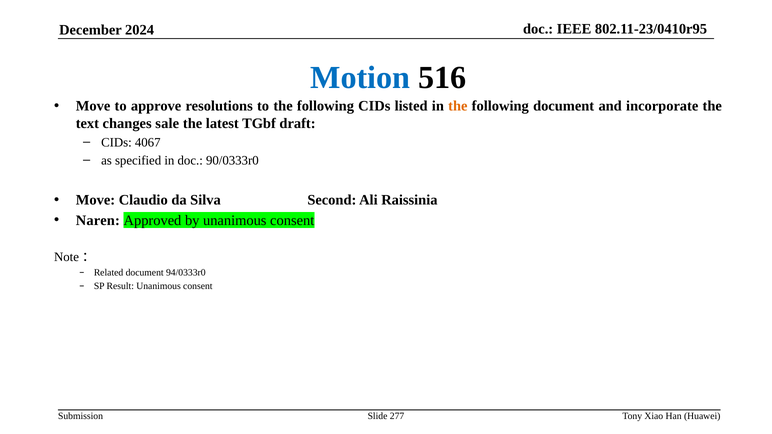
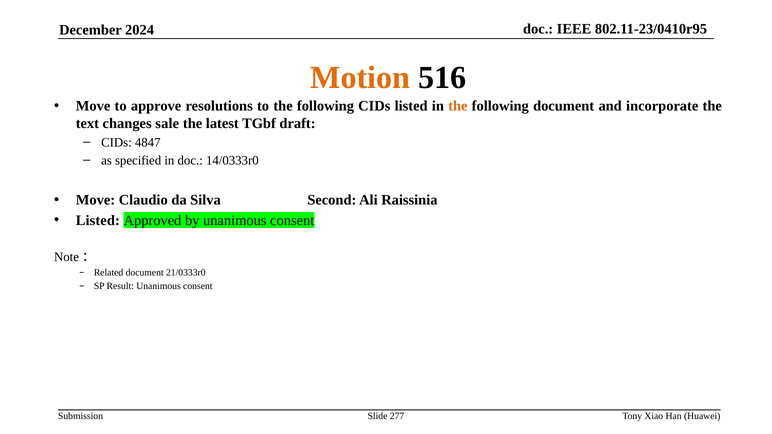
Motion colour: blue -> orange
4067: 4067 -> 4847
90/0333r0: 90/0333r0 -> 14/0333r0
Naren at (98, 220): Naren -> Listed
94/0333r0: 94/0333r0 -> 21/0333r0
